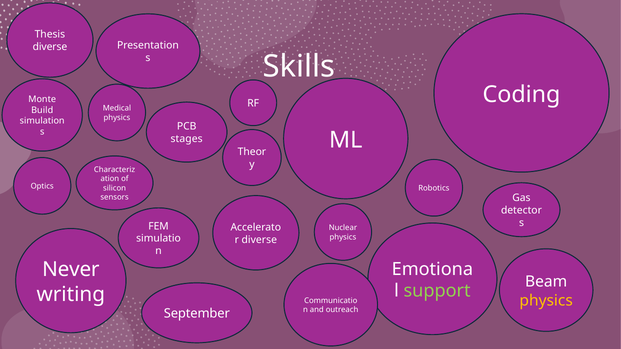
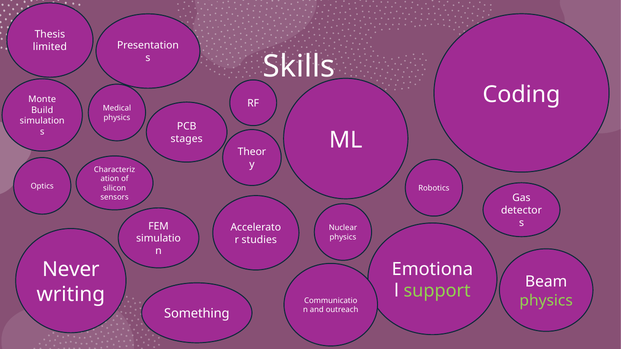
diverse at (50, 47): diverse -> limited
diverse at (259, 240): diverse -> studies
physics at (546, 301) colour: yellow -> light green
September: September -> Something
